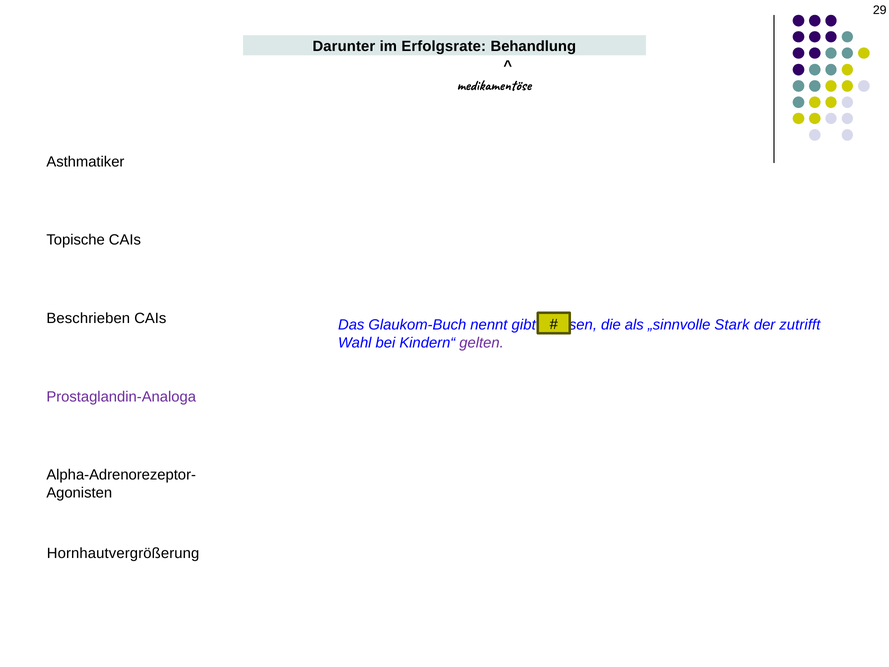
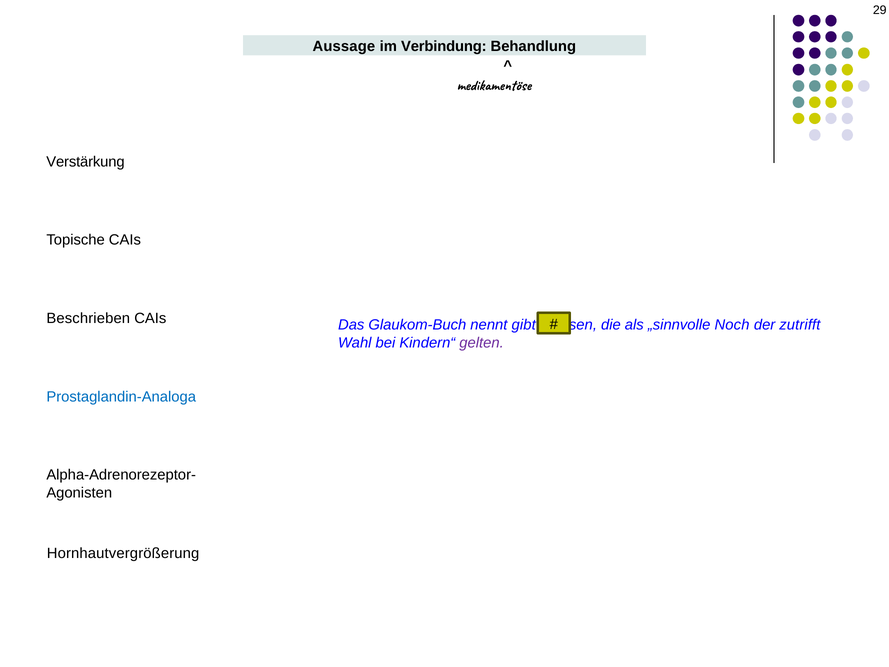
Darunter: Darunter -> Aussage
Erfolgsrate: Erfolgsrate -> Verbindung
Asthmatiker: Asthmatiker -> Verstärkung
Stark: Stark -> Noch
Prostaglandin-Analoga colour: purple -> blue
